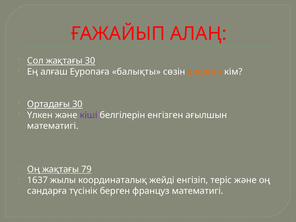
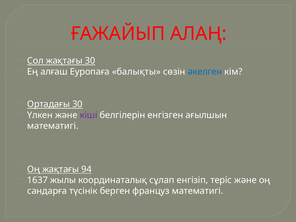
әкелген colour: orange -> blue
79: 79 -> 94
жейді: жейді -> сұлап
